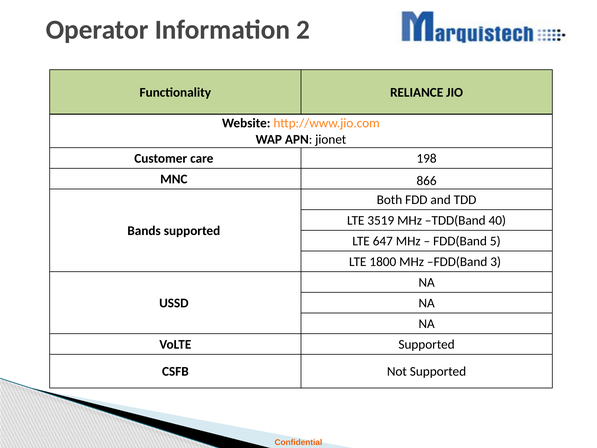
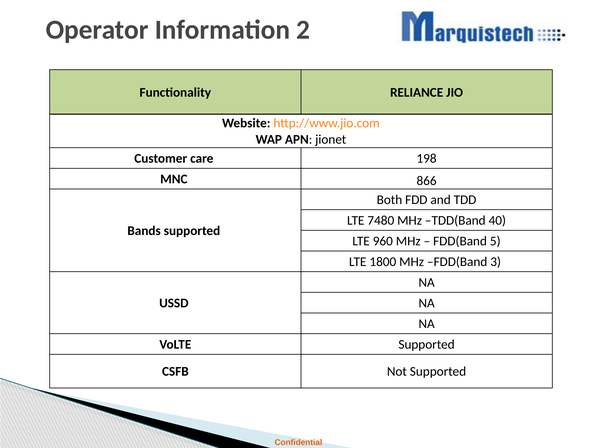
3519: 3519 -> 7480
647: 647 -> 960
